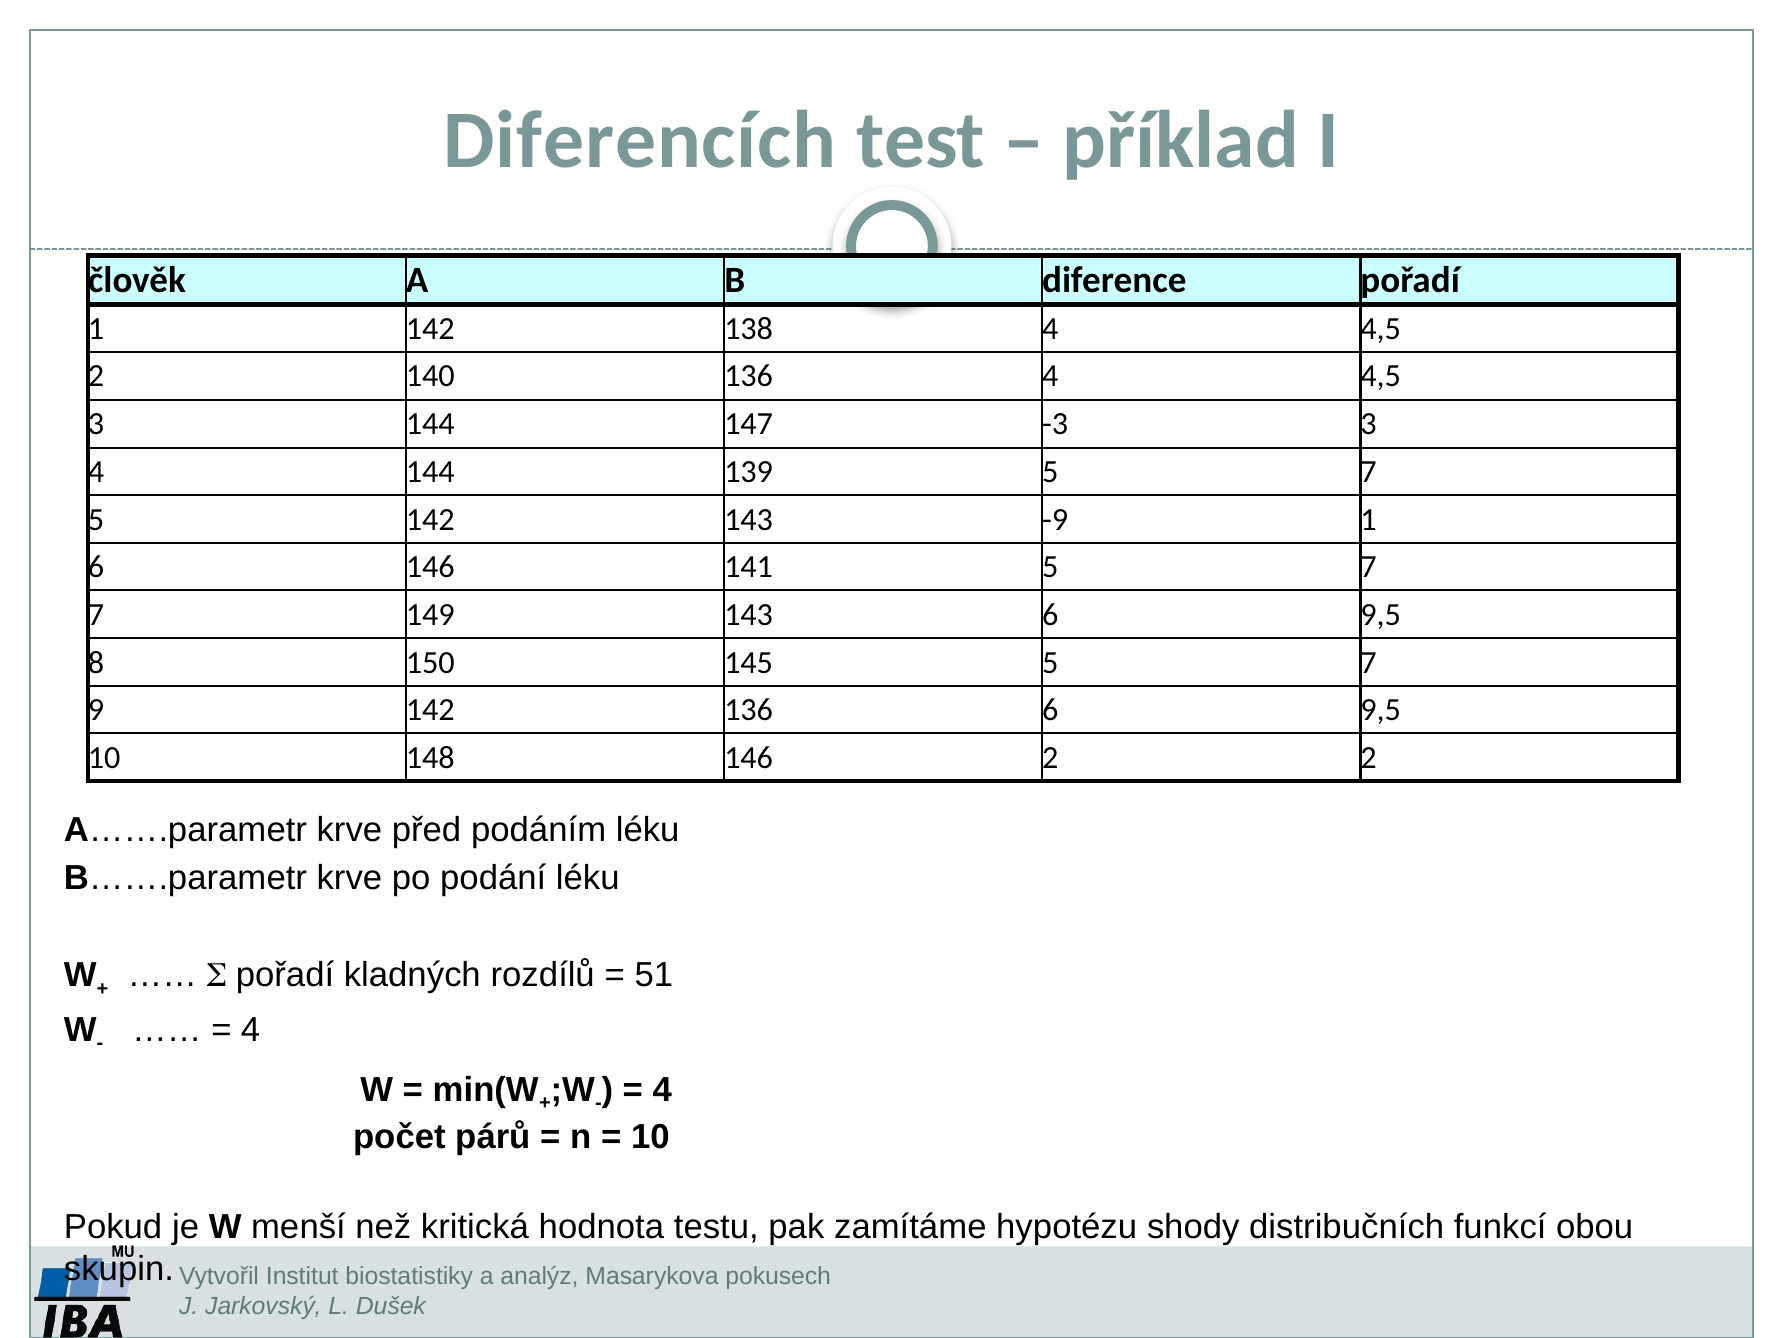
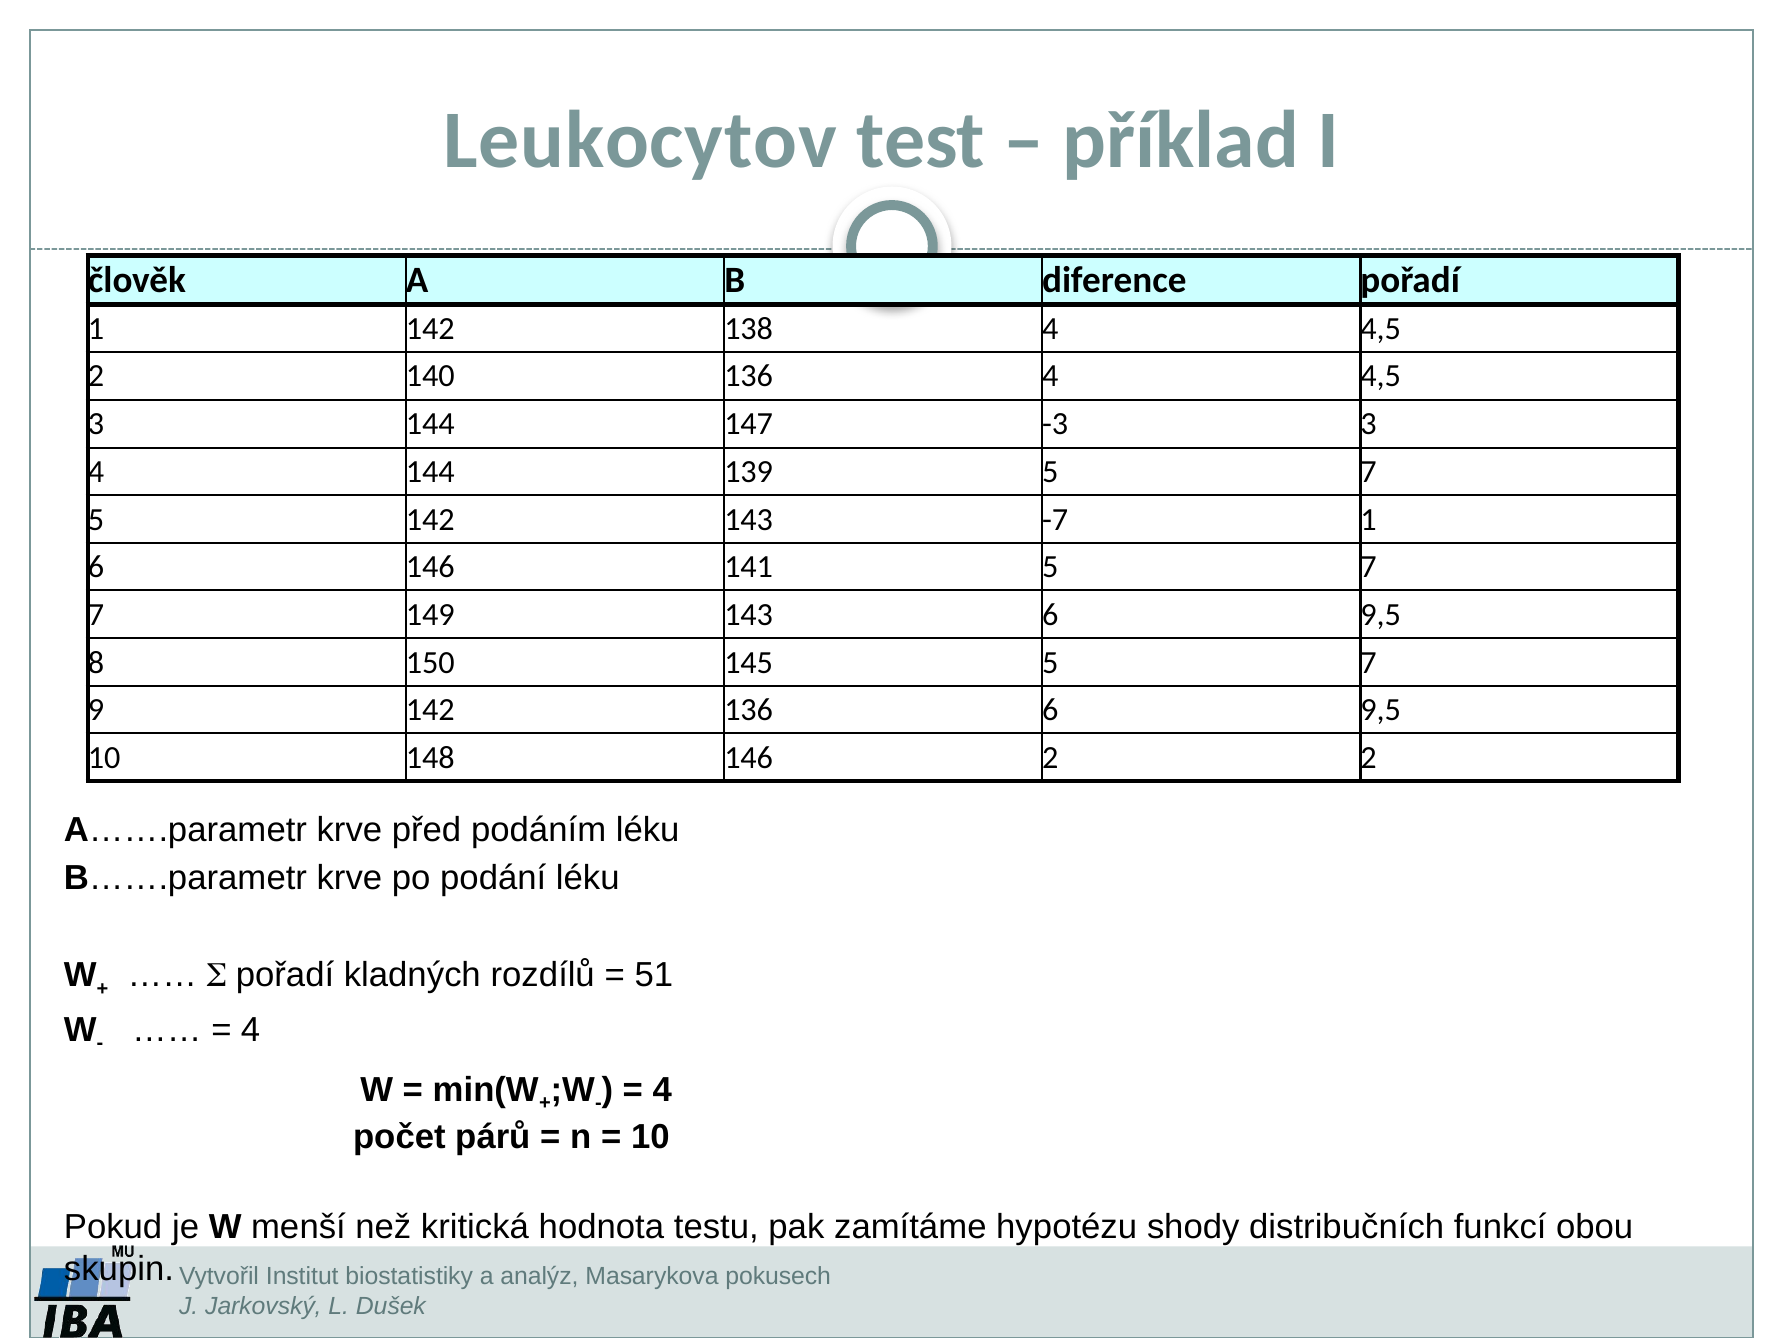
Diferencích: Diferencích -> Leukocytov
-9: -9 -> -7
